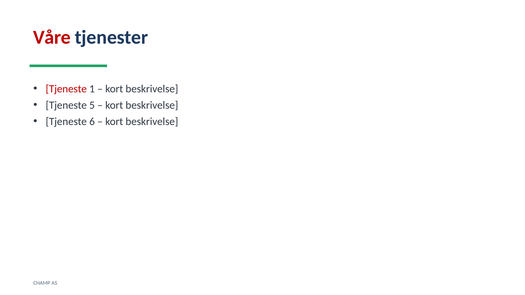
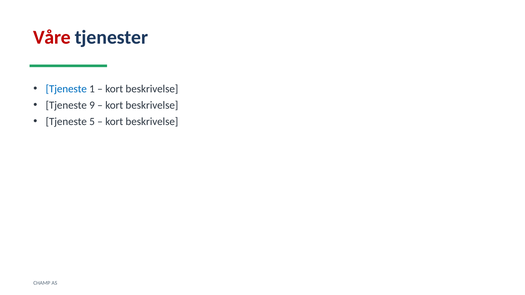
Tjeneste at (66, 89) colour: red -> blue
5: 5 -> 9
6: 6 -> 5
